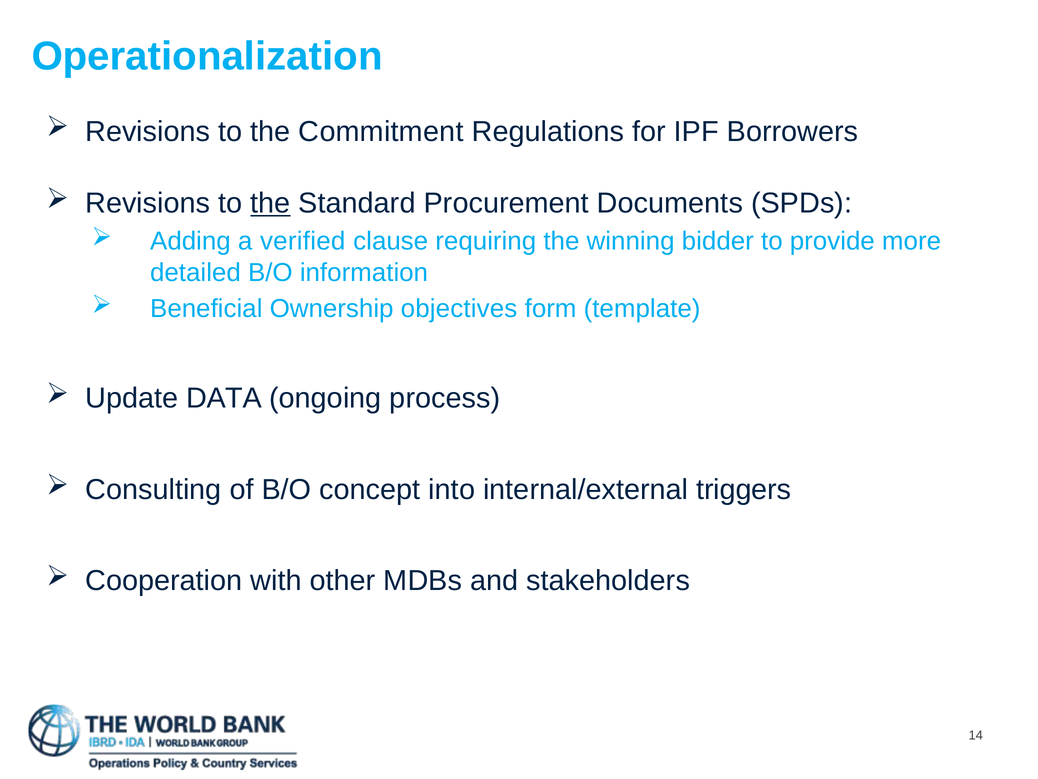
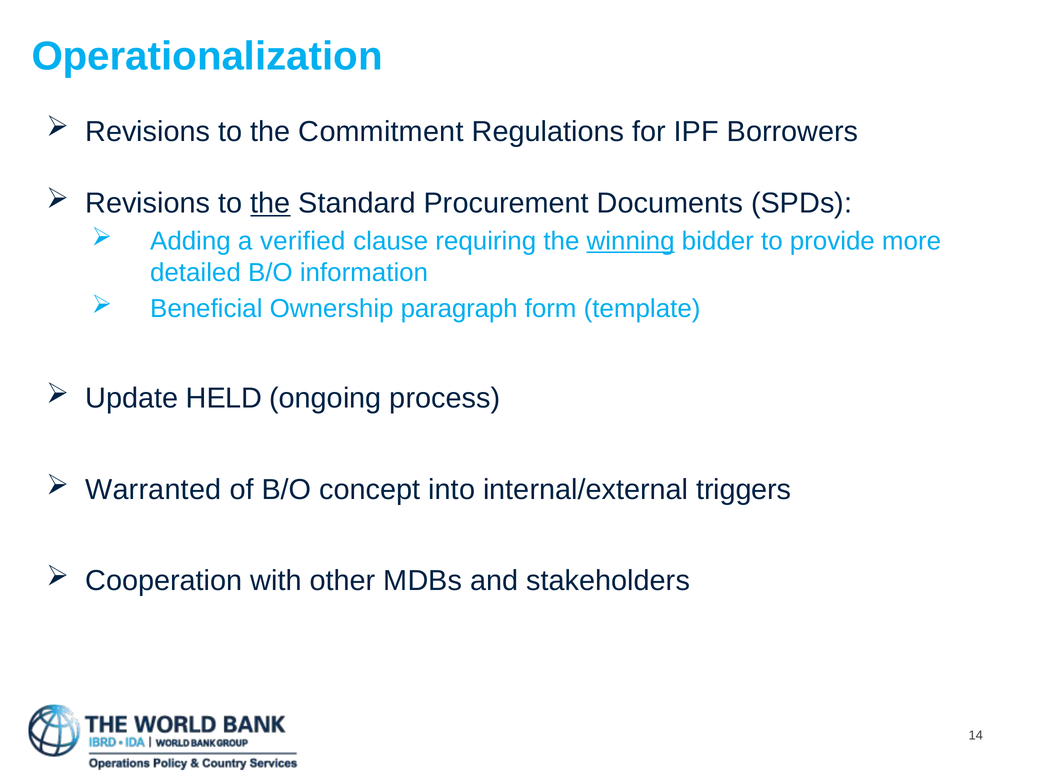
winning underline: none -> present
objectives: objectives -> paragraph
DATA: DATA -> HELD
Consulting: Consulting -> Warranted
